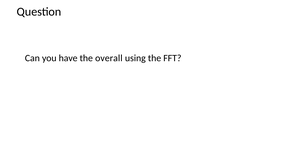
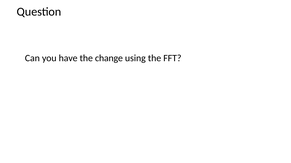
overall: overall -> change
